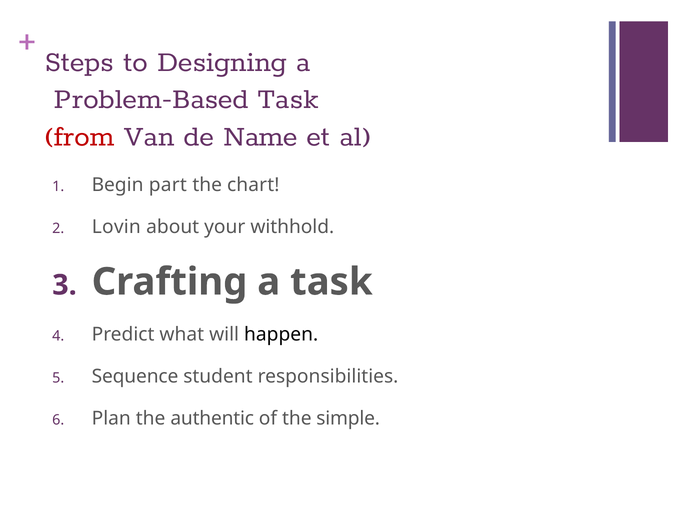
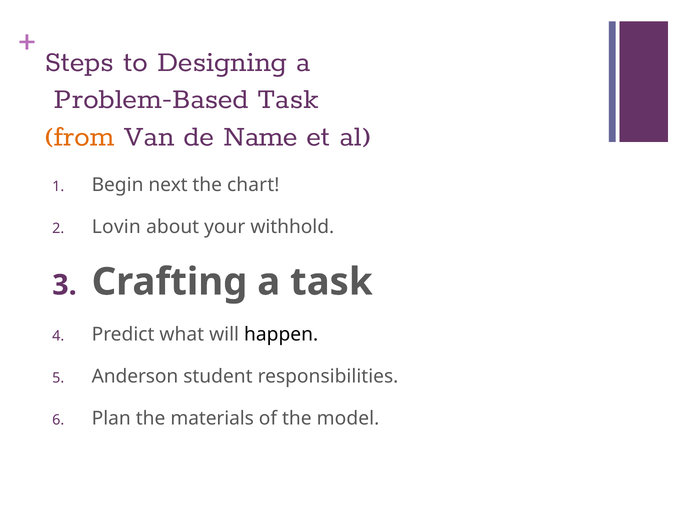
from colour: red -> orange
part: part -> next
Sequence: Sequence -> Anderson
authentic: authentic -> materials
simple: simple -> model
